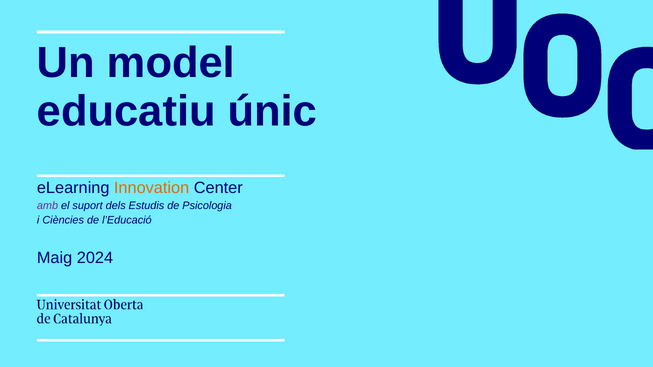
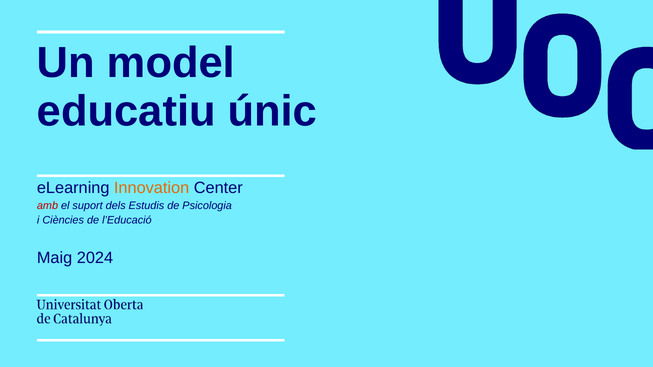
amb colour: purple -> red
